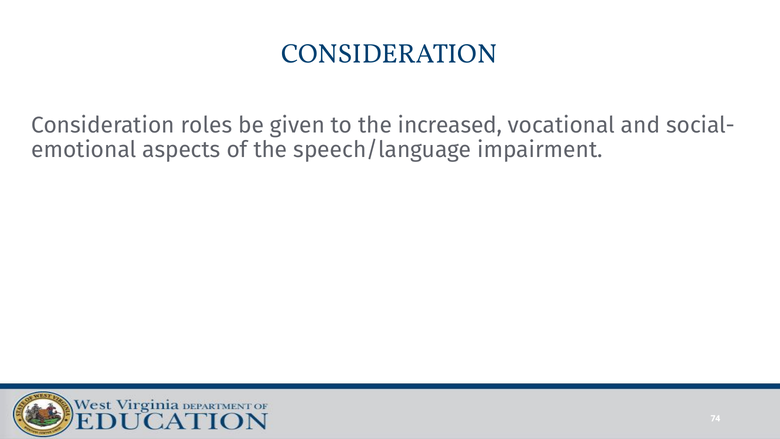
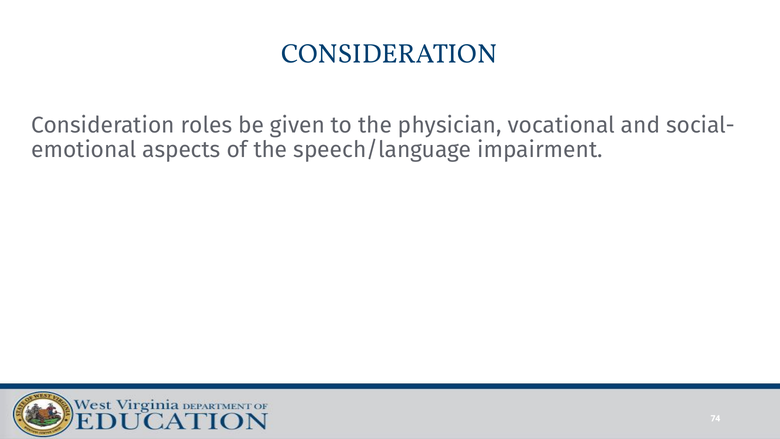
increased: increased -> physician
